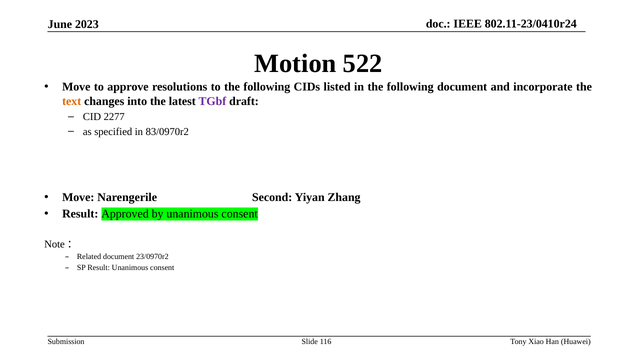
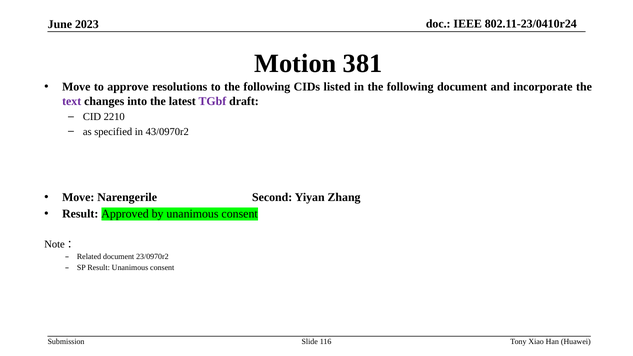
522: 522 -> 381
text colour: orange -> purple
2277: 2277 -> 2210
83/0970r2: 83/0970r2 -> 43/0970r2
